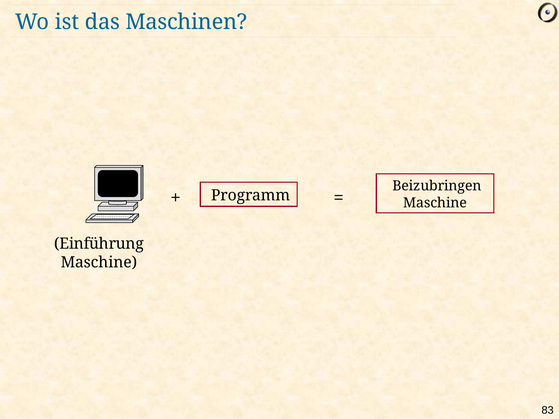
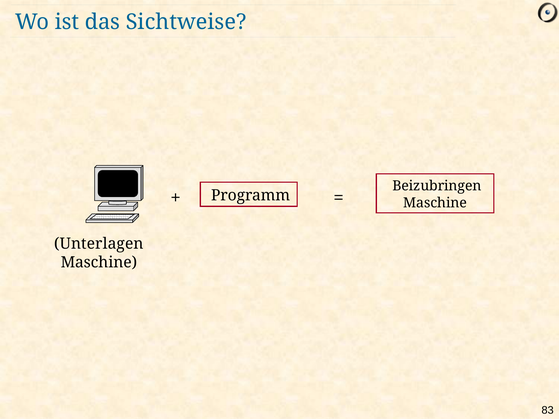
Maschinen: Maschinen -> Sichtweise
Einführung: Einführung -> Unterlagen
